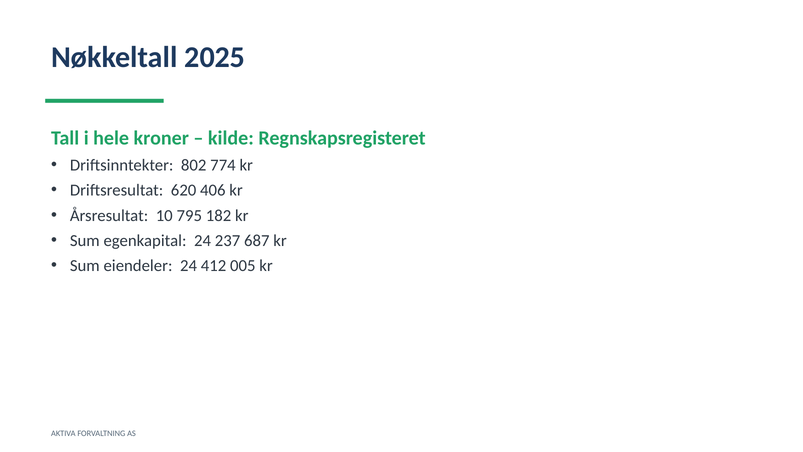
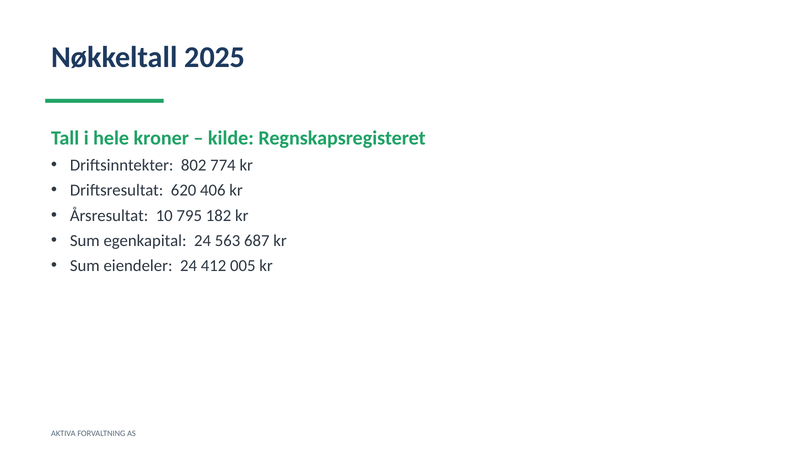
237: 237 -> 563
